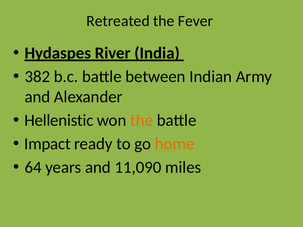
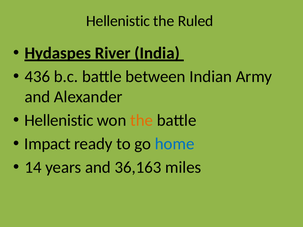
Retreated at (118, 21): Retreated -> Hellenistic
Fever: Fever -> Ruled
382: 382 -> 436
home colour: orange -> blue
64: 64 -> 14
11,090: 11,090 -> 36,163
